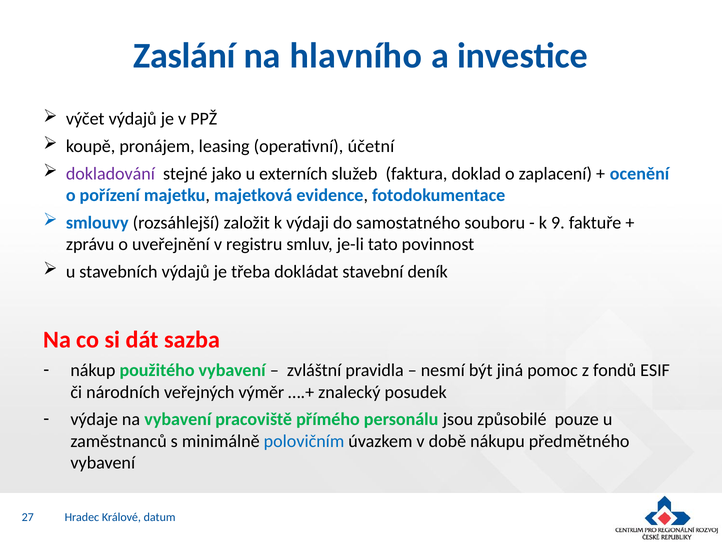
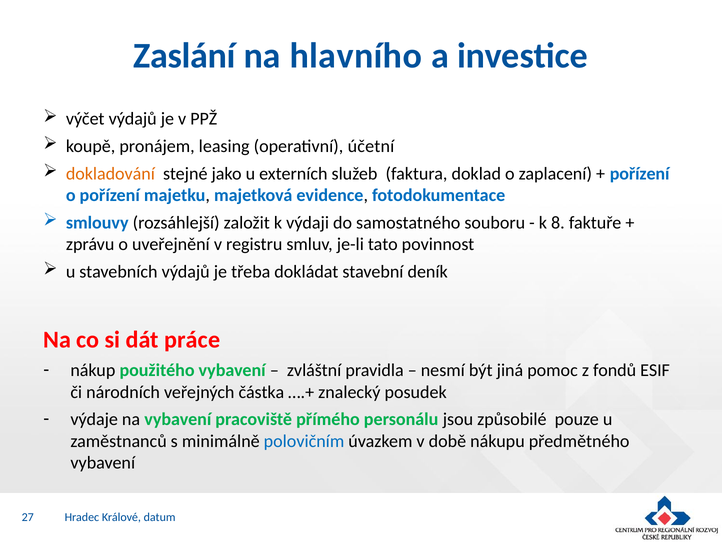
dokladování colour: purple -> orange
ocenění at (640, 173): ocenění -> pořízení
9: 9 -> 8
sazba: sazba -> práce
výměr: výměr -> částka
